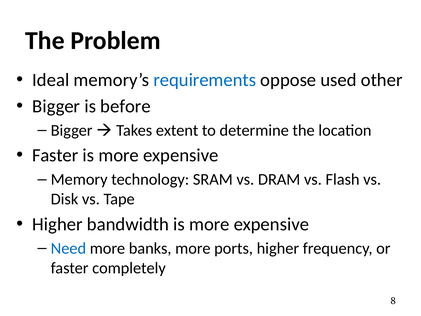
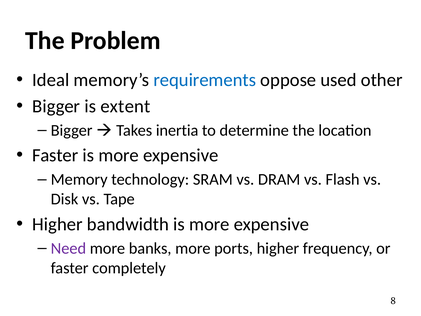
before: before -> extent
extent: extent -> inertia
Need colour: blue -> purple
